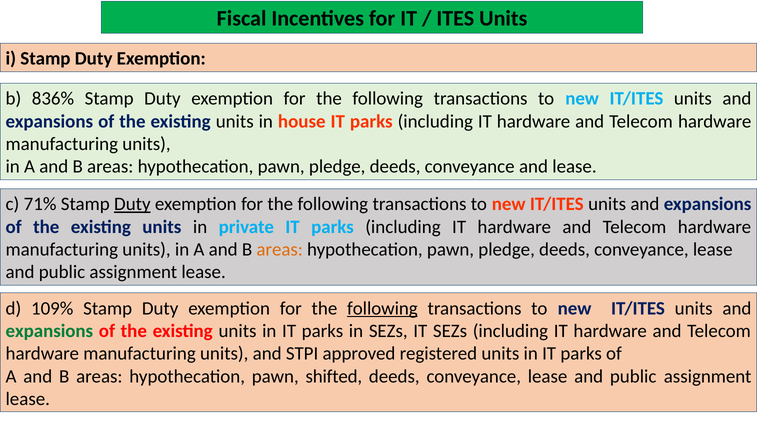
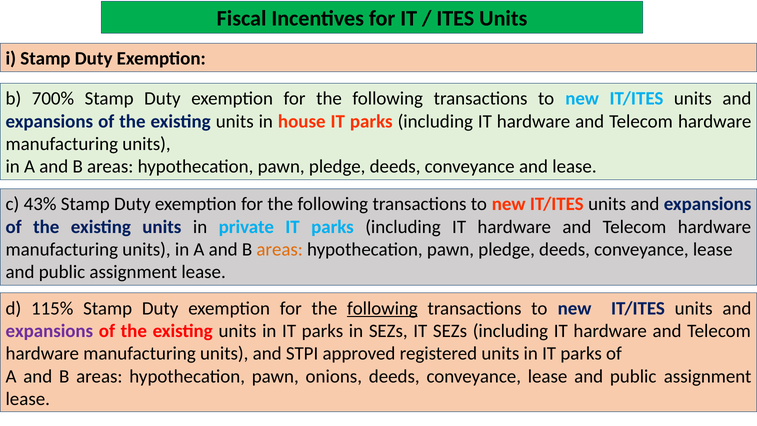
836%: 836% -> 700%
71%: 71% -> 43%
Duty at (132, 204) underline: present -> none
109%: 109% -> 115%
expansions at (49, 331) colour: green -> purple
shifted: shifted -> onions
